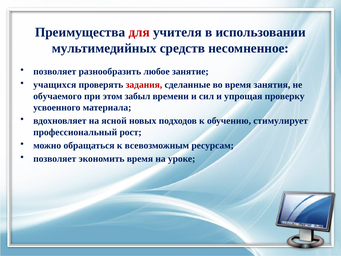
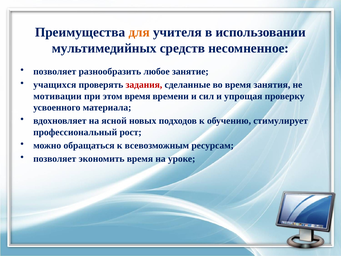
для colour: red -> orange
обучаемого: обучаемого -> мотивации
этом забыл: забыл -> время
